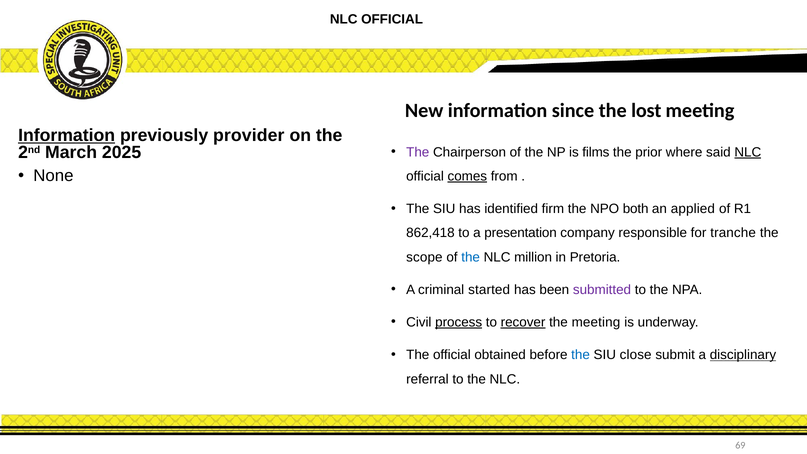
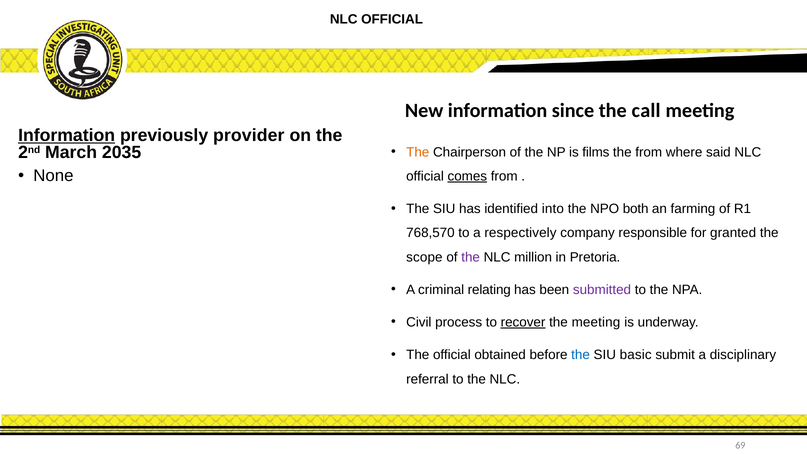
lost: lost -> call
2025: 2025 -> 2035
The at (418, 152) colour: purple -> orange
the prior: prior -> from
NLC at (748, 152) underline: present -> none
firm: firm -> into
applied: applied -> farming
862,418: 862,418 -> 768,570
presentation: presentation -> respectively
tranche: tranche -> granted
the at (471, 257) colour: blue -> purple
started: started -> relating
process underline: present -> none
close: close -> basic
disciplinary underline: present -> none
